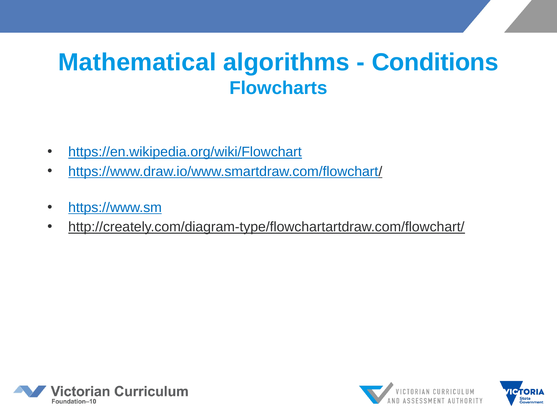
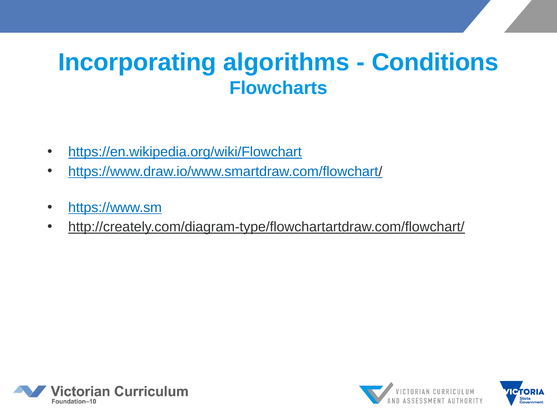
Mathematical: Mathematical -> Incorporating
